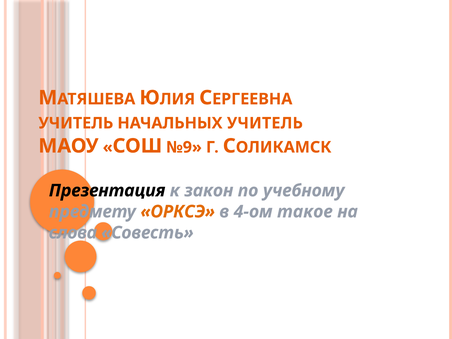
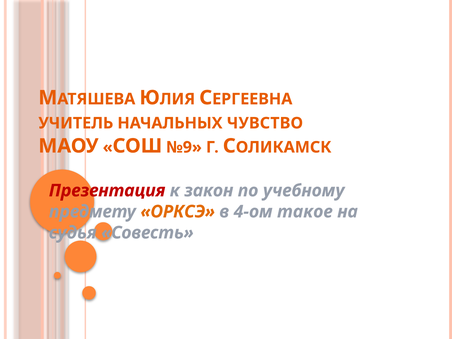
НАЧАЛЬНЫХ УЧИТЕЛЬ: УЧИТЕЛЬ -> ЧУВСТВО
Презентация colour: black -> red
слова: слова -> судья
